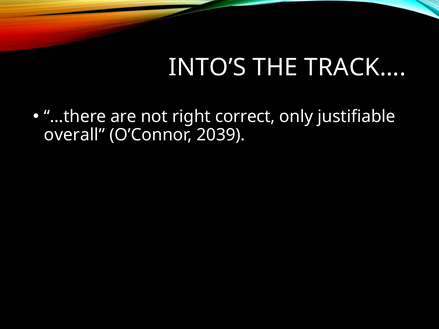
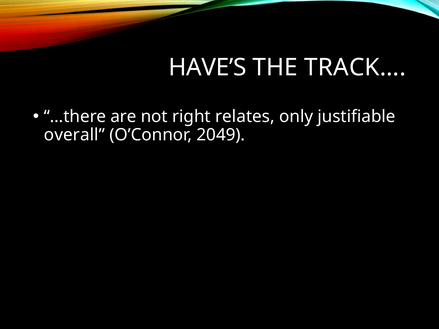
INTO’S: INTO’S -> HAVE’S
correct: correct -> relates
2039: 2039 -> 2049
